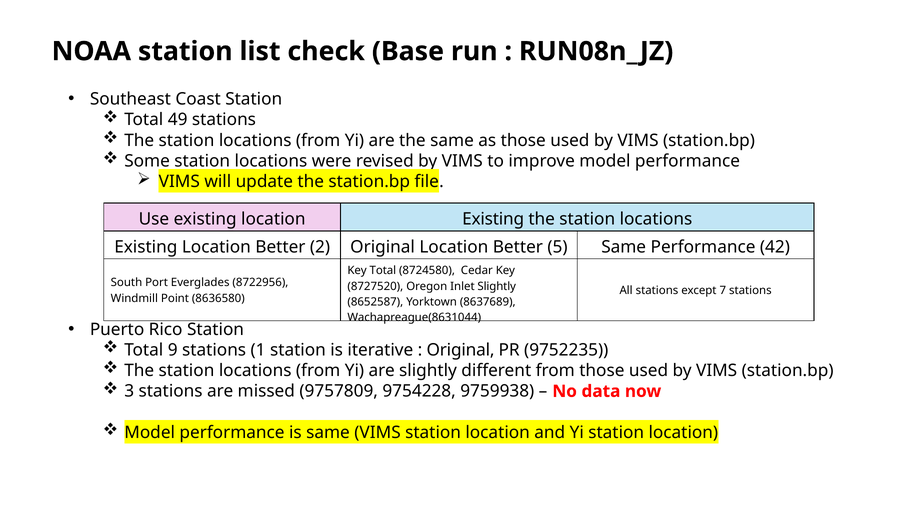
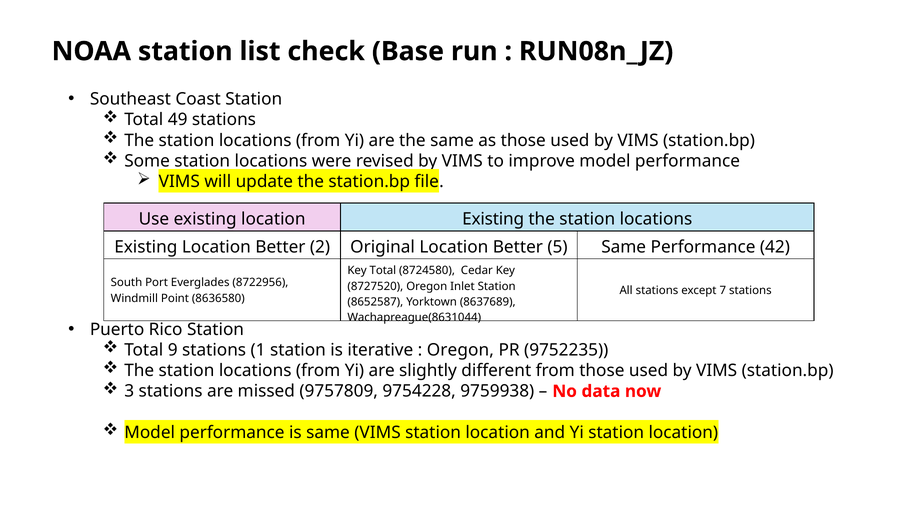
Inlet Slightly: Slightly -> Station
Original at (461, 350): Original -> Oregon
